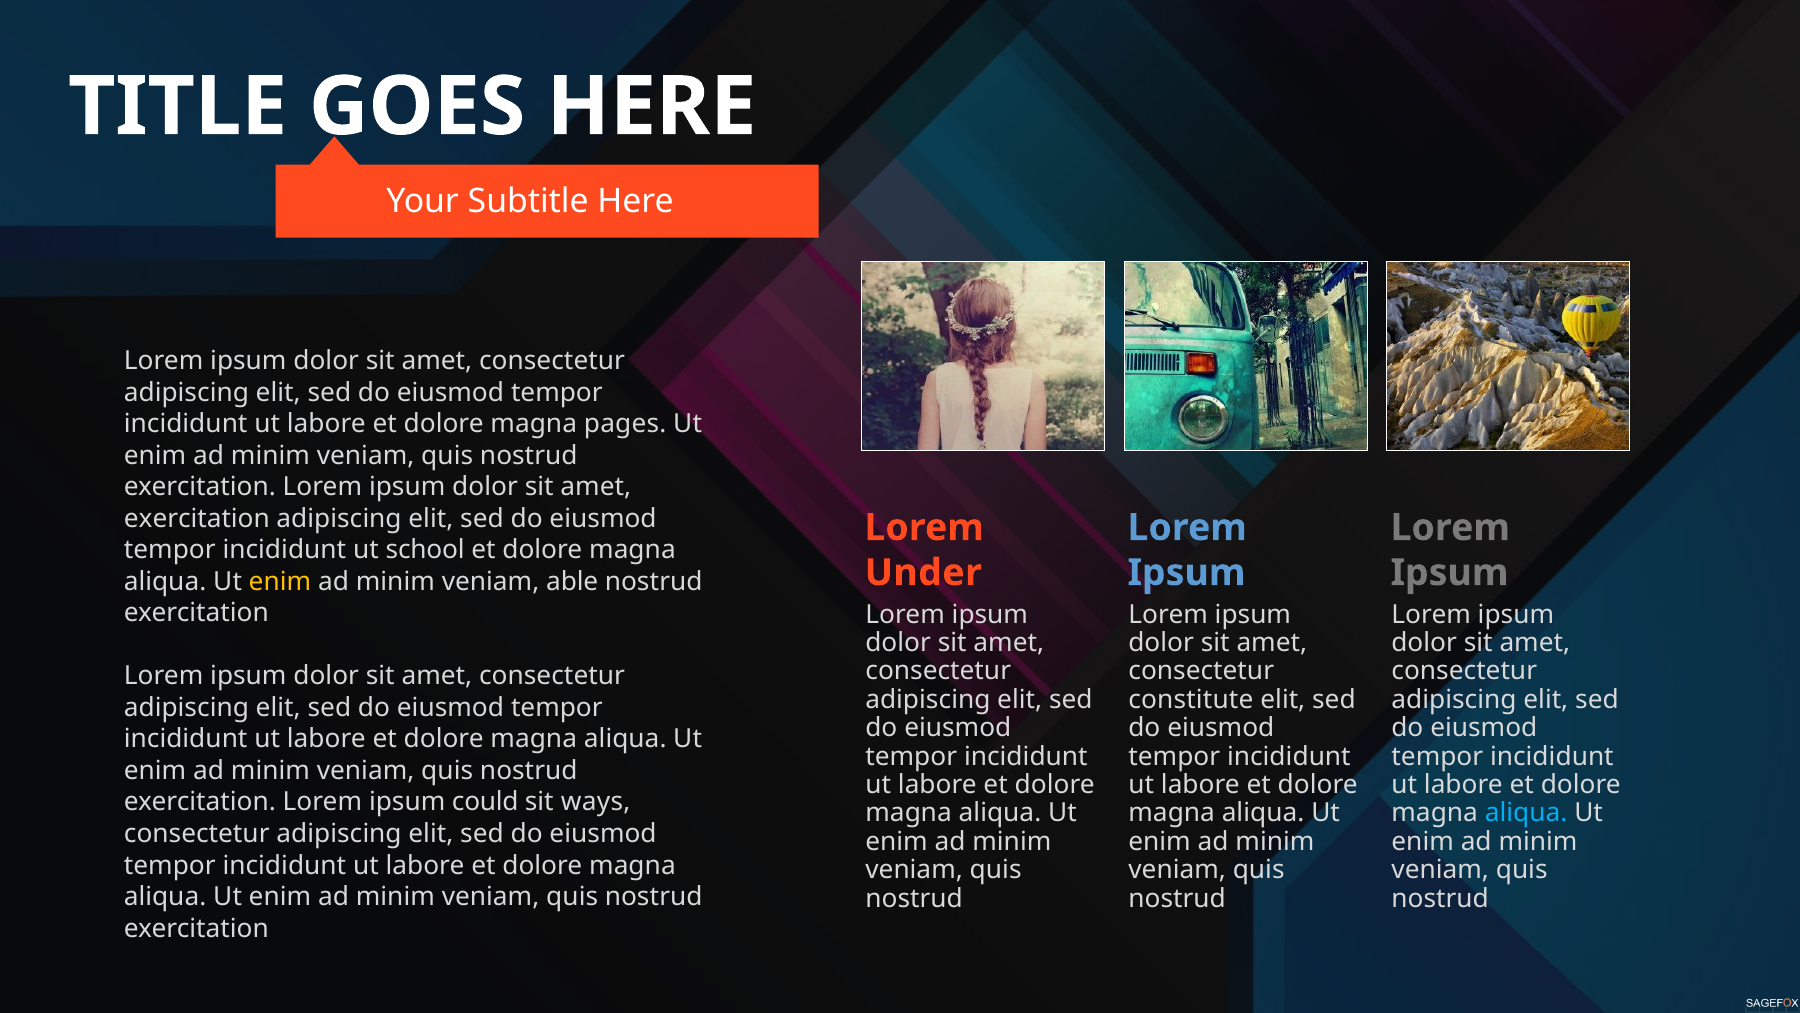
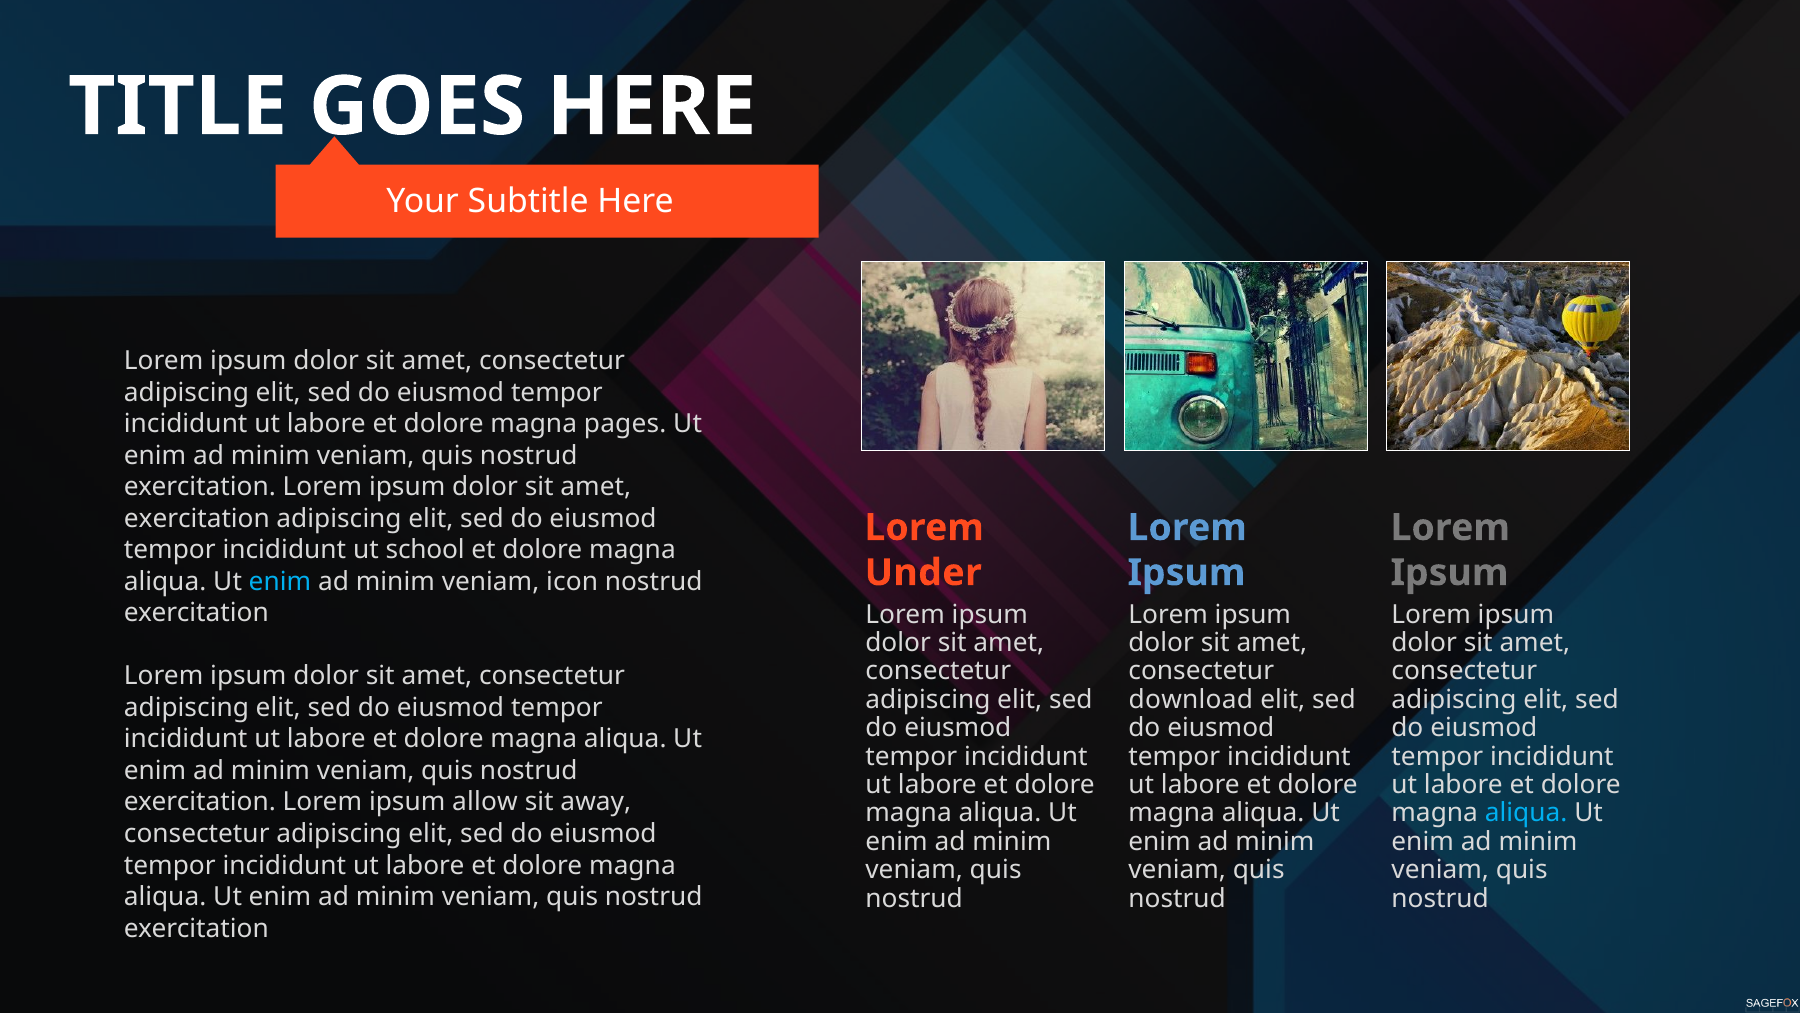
enim at (280, 581) colour: yellow -> light blue
able: able -> icon
constitute: constitute -> download
could: could -> allow
ways: ways -> away
